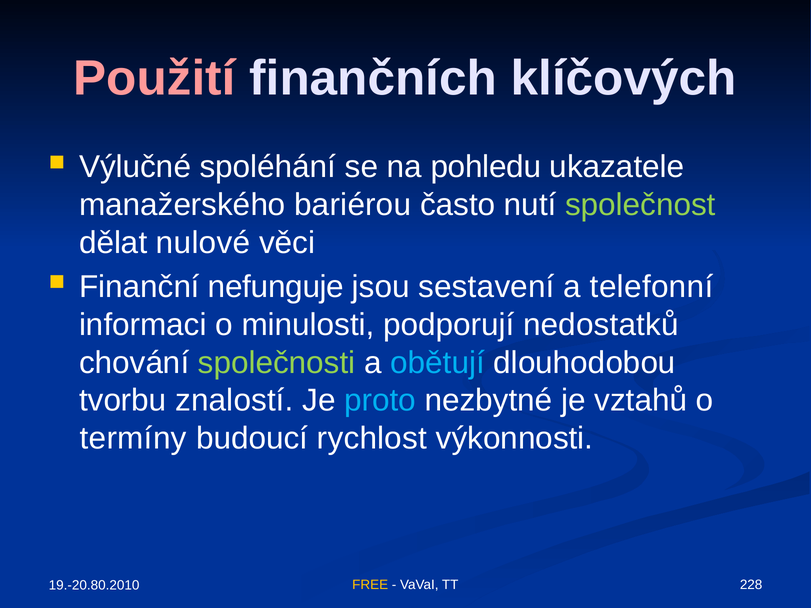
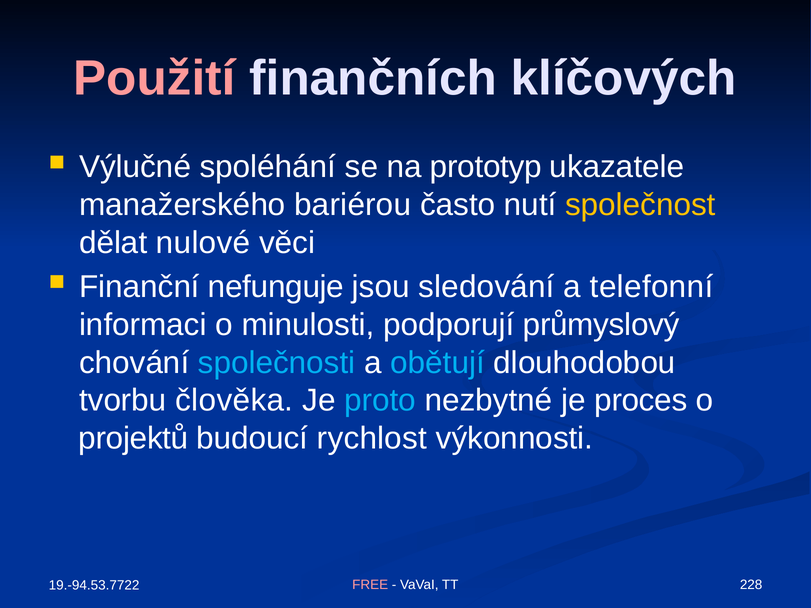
pohledu: pohledu -> prototyp
společnost colour: light green -> yellow
sestavení: sestavení -> sledování
nedostatků: nedostatků -> průmyslový
společnosti colour: light green -> light blue
znalostí: znalostí -> člověka
vztahů: vztahů -> proces
termíny: termíny -> projektů
FREE colour: yellow -> pink
19.-20.80.2010: 19.-20.80.2010 -> 19.-94.53.7722
